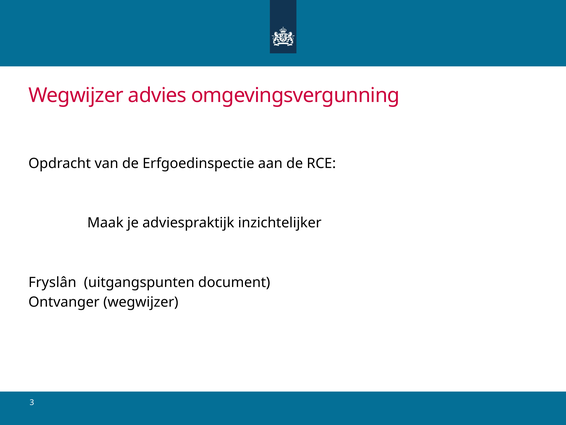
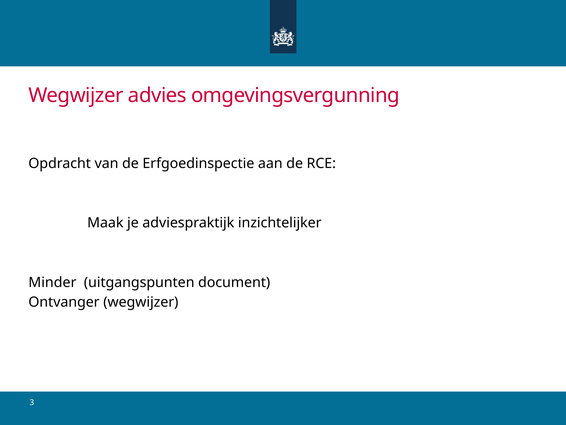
Fryslân: Fryslân -> Minder
